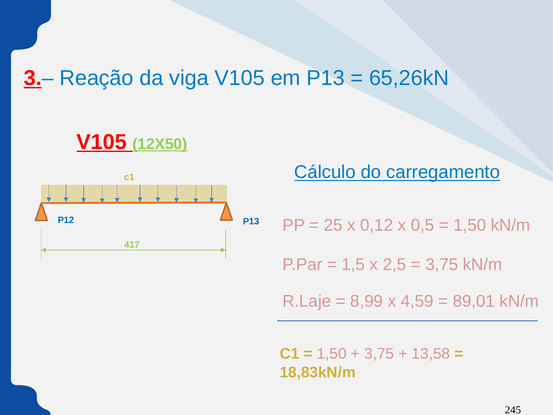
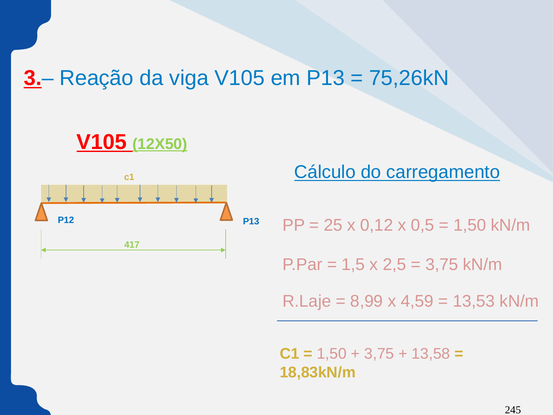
65,26kN: 65,26kN -> 75,26kN
89,01: 89,01 -> 13,53
